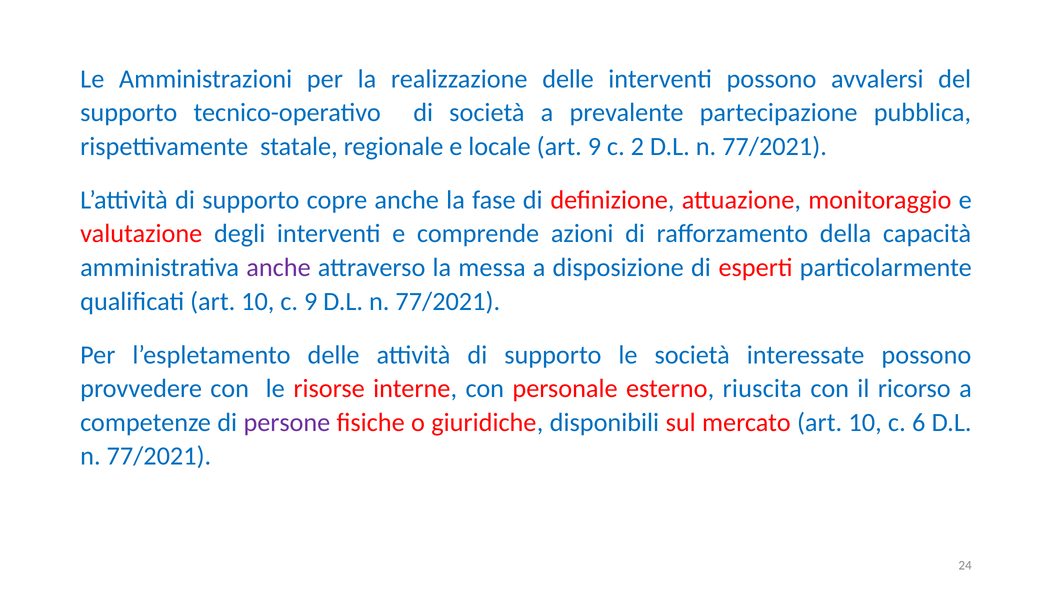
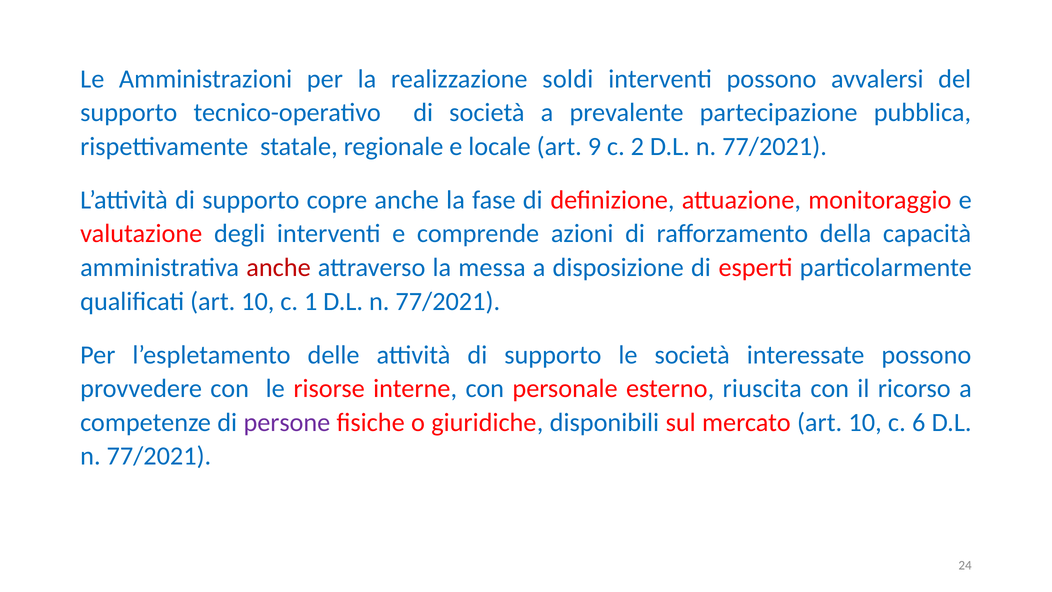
realizzazione delle: delle -> soldi
anche at (279, 267) colour: purple -> red
c 9: 9 -> 1
